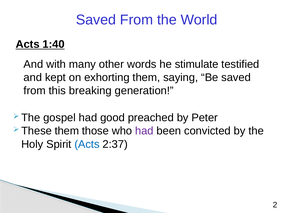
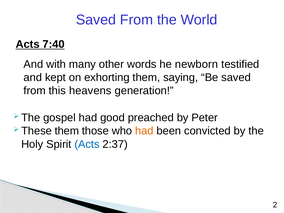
1:40: 1:40 -> 7:40
stimulate: stimulate -> newborn
breaking: breaking -> heavens
had at (144, 131) colour: purple -> orange
